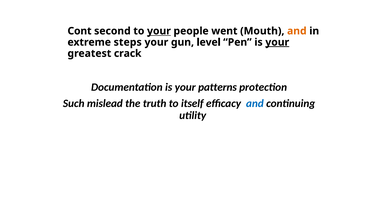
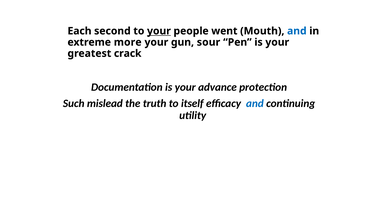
Cont: Cont -> Each
and at (297, 31) colour: orange -> blue
steps: steps -> more
level: level -> sour
your at (277, 42) underline: present -> none
patterns: patterns -> advance
